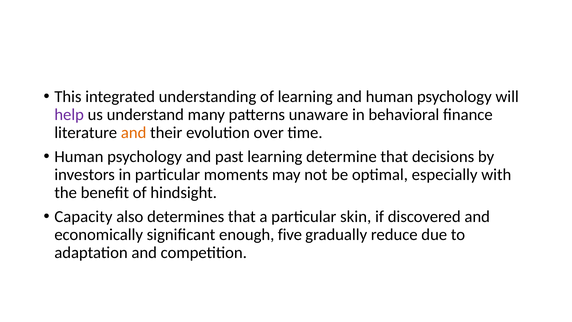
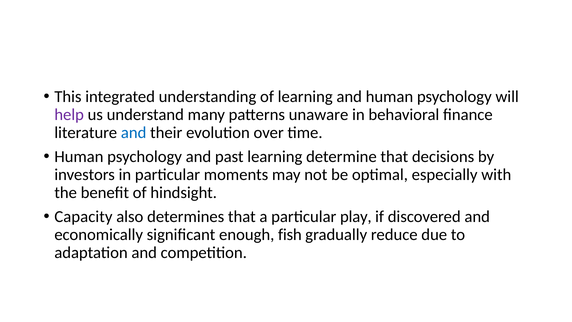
and at (134, 133) colour: orange -> blue
skin: skin -> play
five: five -> fish
